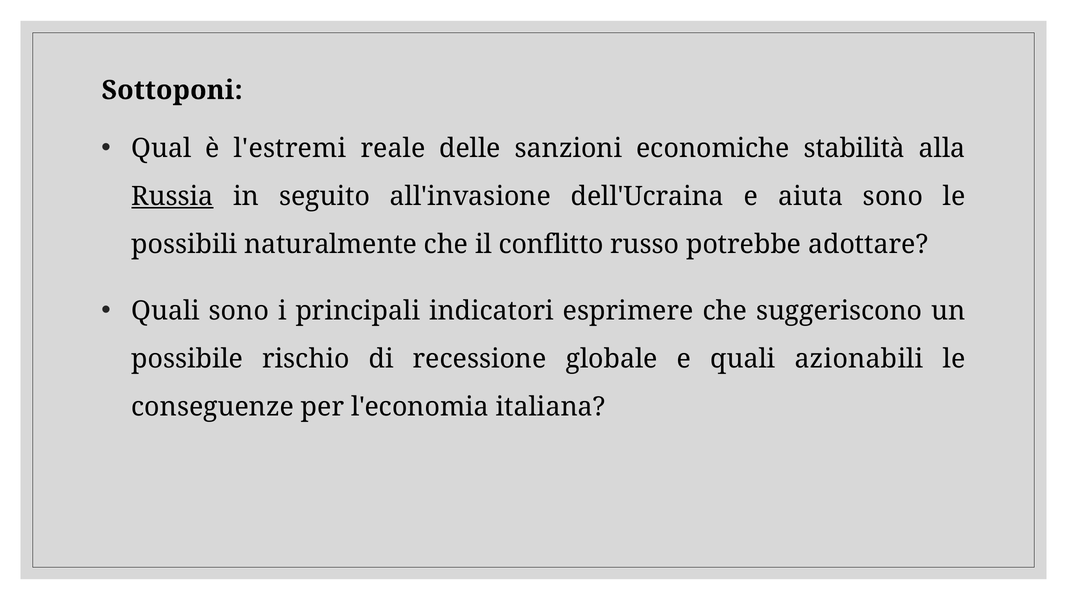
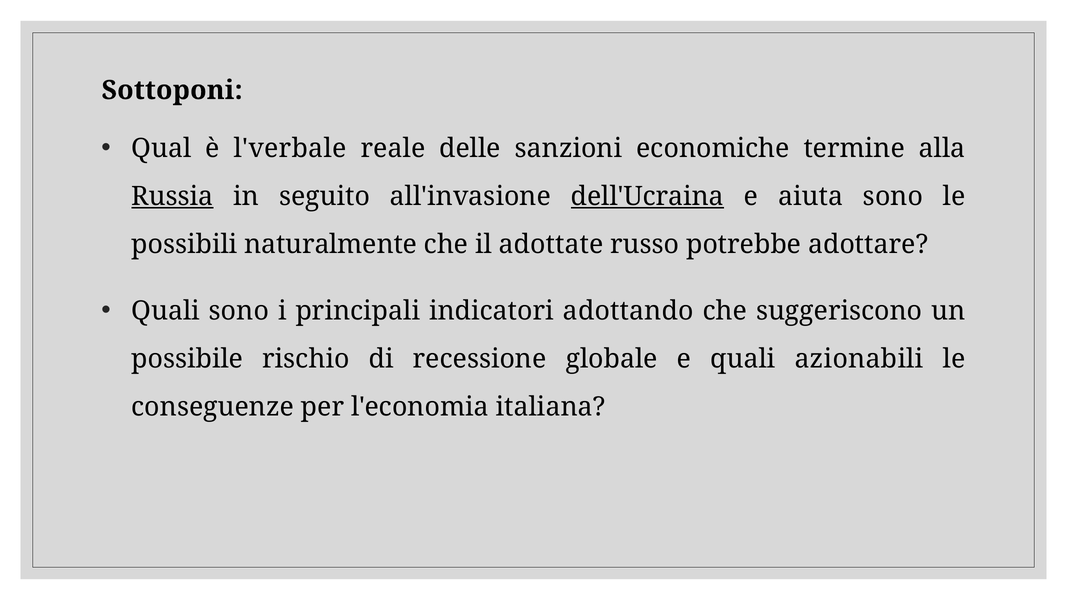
l'estremi: l'estremi -> l'verbale
stabilità: stabilità -> termine
dell'Ucraina underline: none -> present
conflitto: conflitto -> adottate
esprimere: esprimere -> adottando
